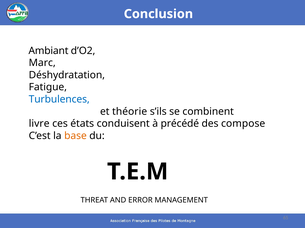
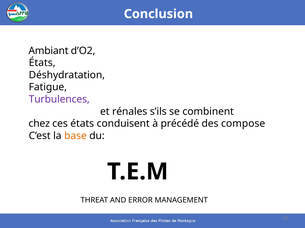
Marc at (42, 63): Marc -> États
Turbulences colour: blue -> purple
théorie: théorie -> rénales
livre: livre -> chez
